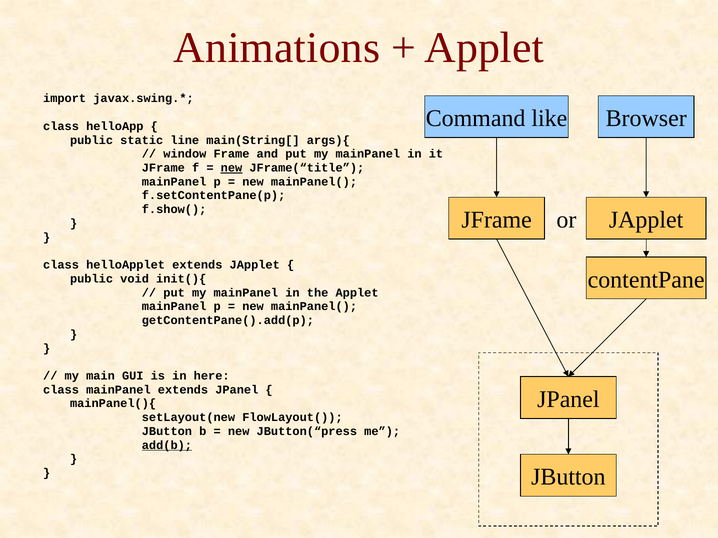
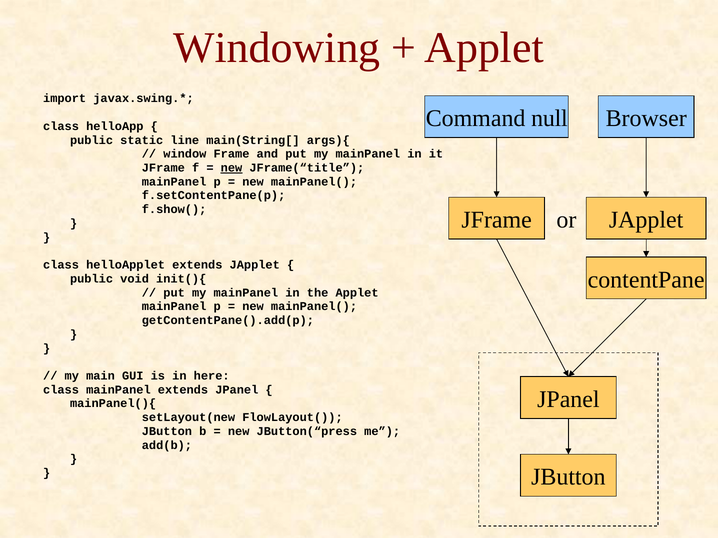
Animations: Animations -> Windowing
like: like -> null
add(b underline: present -> none
